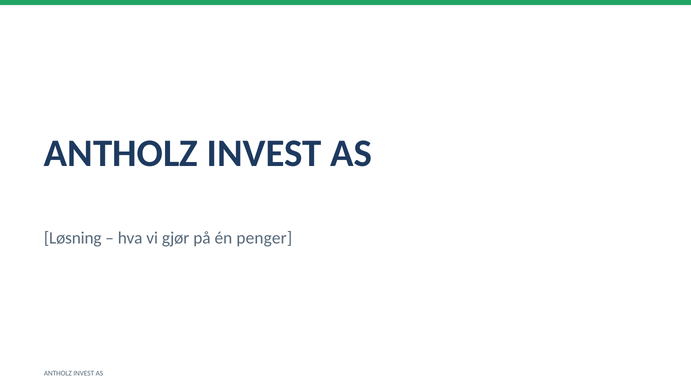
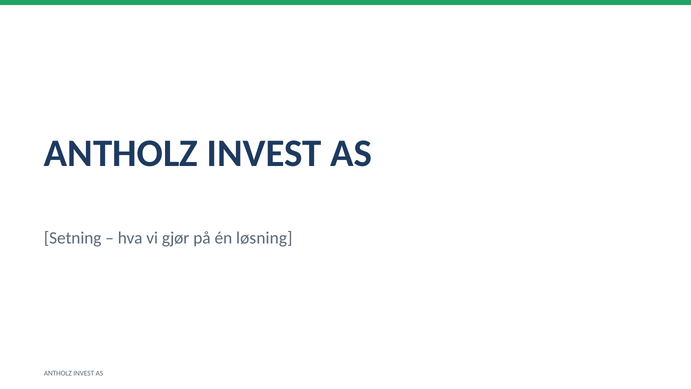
Løsning: Løsning -> Setning
penger: penger -> løsning
